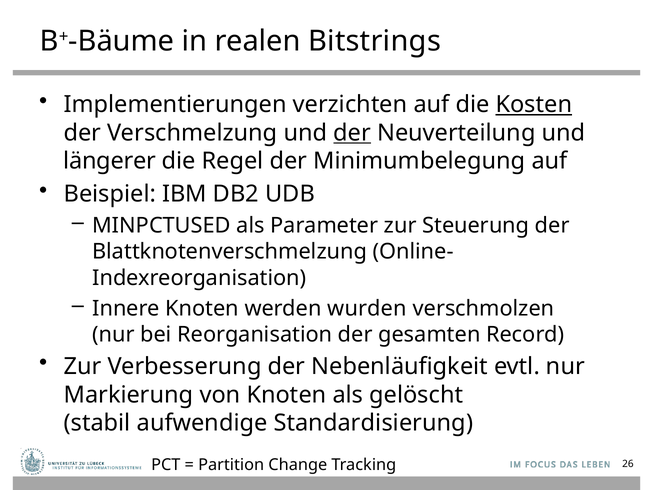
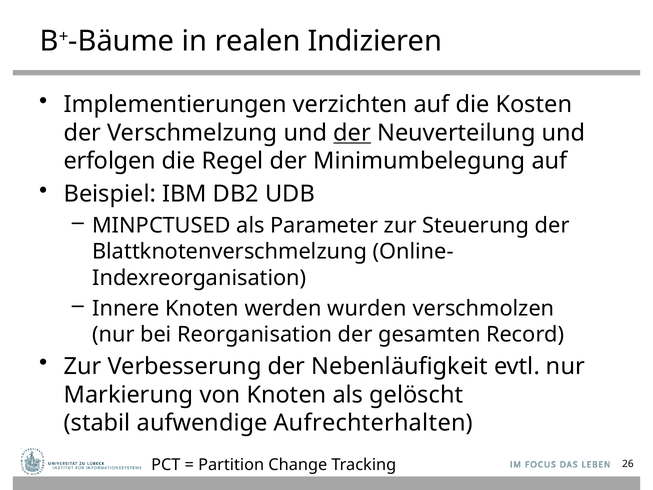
Bitstrings: Bitstrings -> Indizieren
Kosten underline: present -> none
längerer: längerer -> erfolgen
Standardisierung: Standardisierung -> Aufrechterhalten
